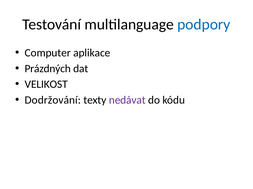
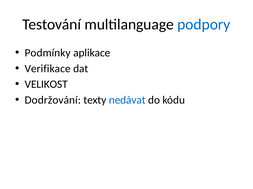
Computer: Computer -> Podmínky
Prázdných: Prázdných -> Verifikace
nedávat colour: purple -> blue
